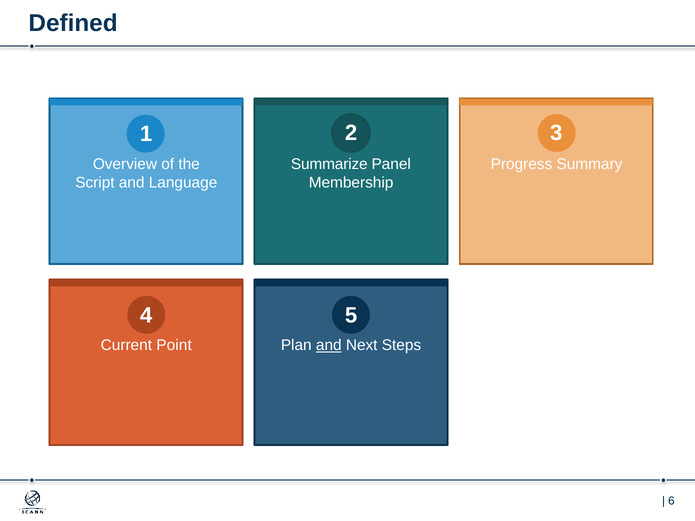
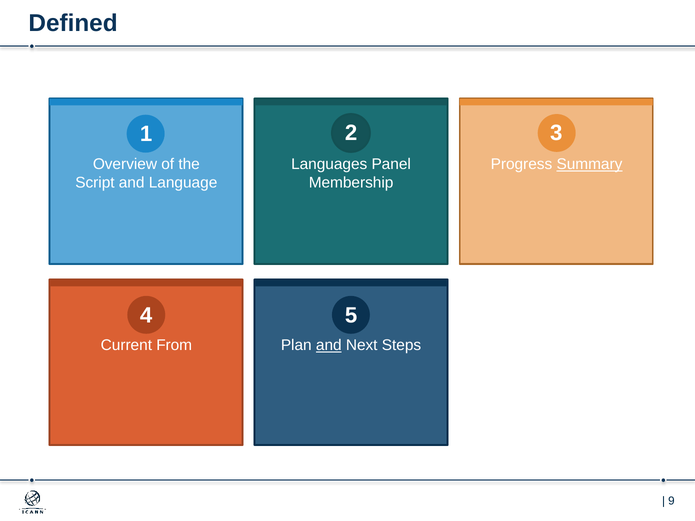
Summarize: Summarize -> Languages
Summary underline: none -> present
Point: Point -> From
6: 6 -> 9
